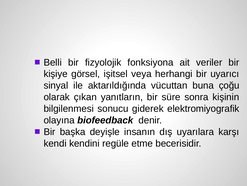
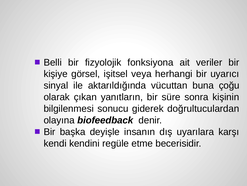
elektromiyografik: elektromiyografik -> doğrultuculardan
